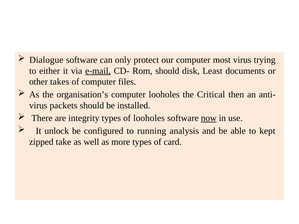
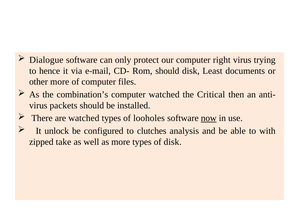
most: most -> right
either: either -> hence
e-mail underline: present -> none
other takes: takes -> more
organisation’s: organisation’s -> combination’s
computer looholes: looholes -> watched
are integrity: integrity -> watched
running: running -> clutches
kept: kept -> with
of card: card -> disk
